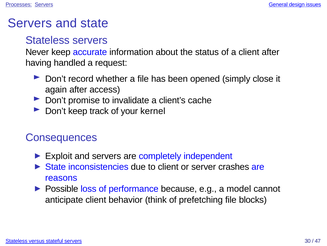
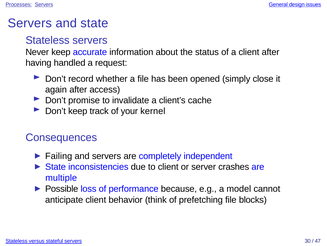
Exploit: Exploit -> Failing
reasons: reasons -> multiple
